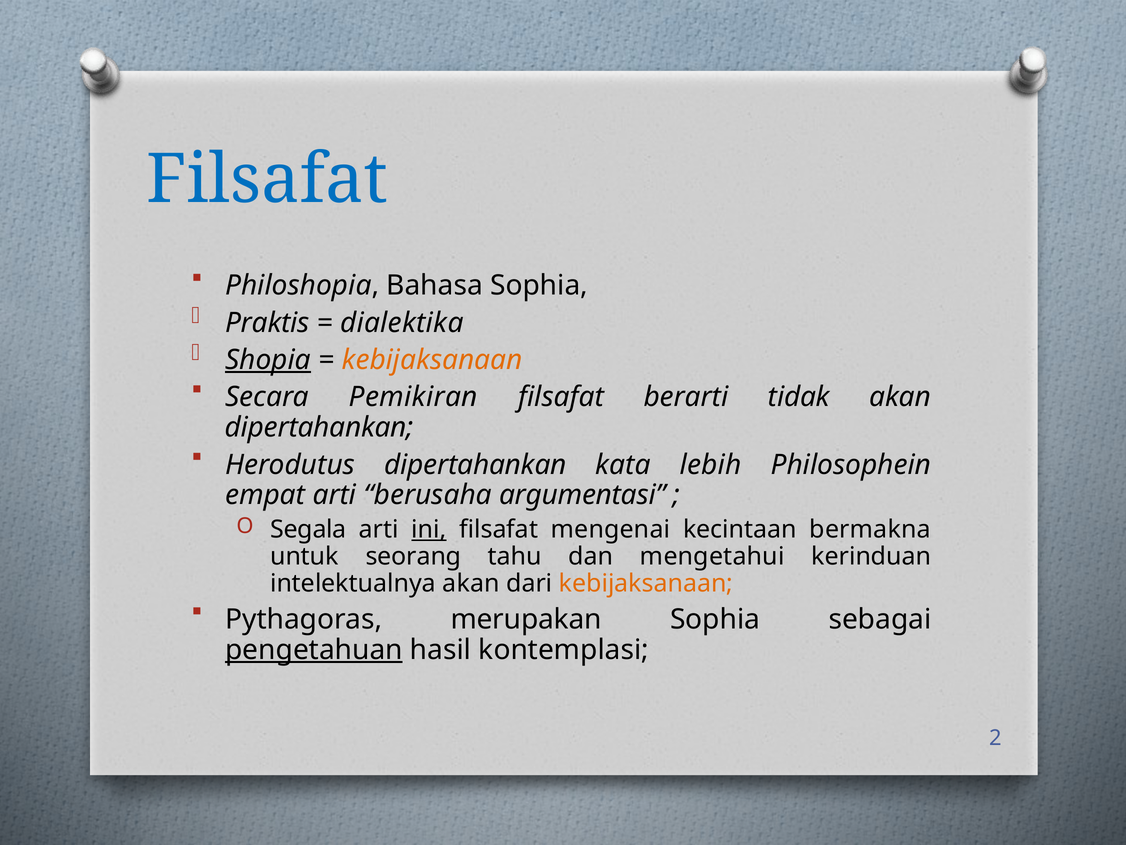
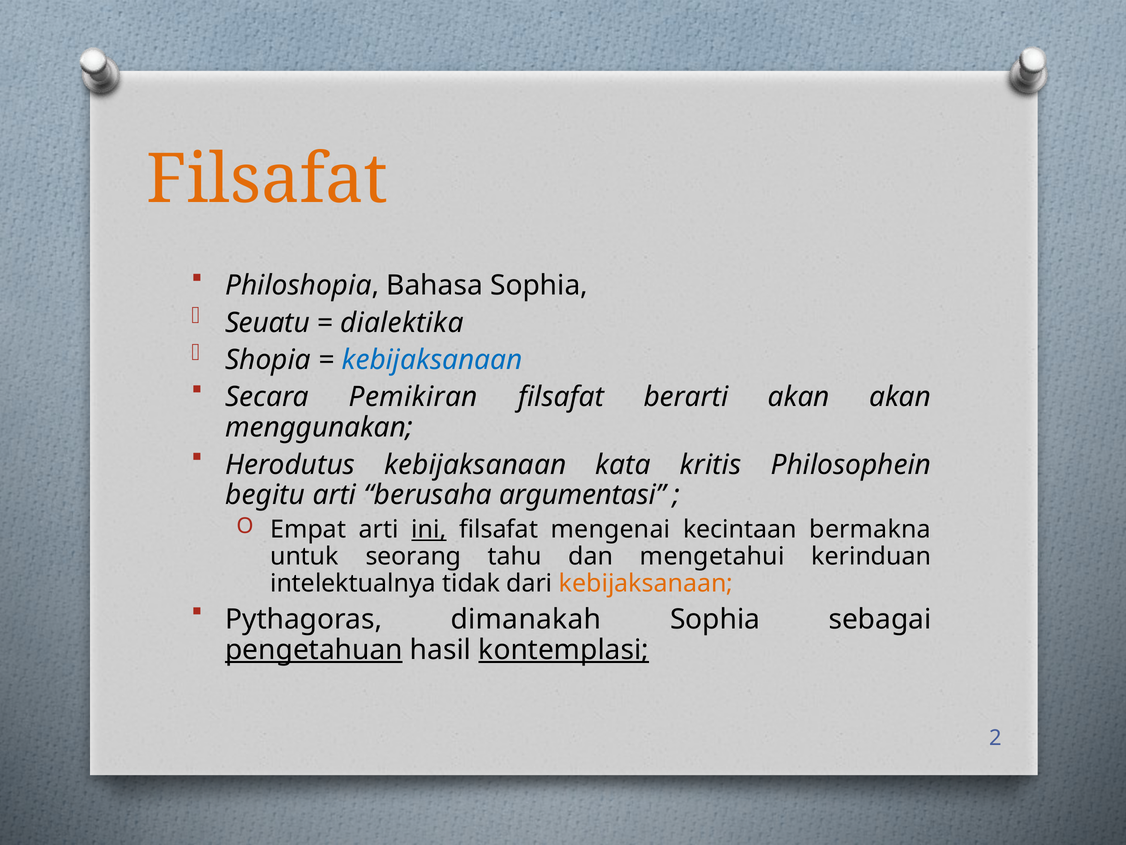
Filsafat at (267, 179) colour: blue -> orange
Praktis: Praktis -> Seuatu
Shopia underline: present -> none
kebijaksanaan at (432, 360) colour: orange -> blue
berarti tidak: tidak -> akan
dipertahankan at (319, 427): dipertahankan -> menggunakan
Herodutus dipertahankan: dipertahankan -> kebijaksanaan
lebih: lebih -> kritis
empat: empat -> begitu
Segala: Segala -> Empat
intelektualnya akan: akan -> tidak
merupakan: merupakan -> dimanakah
kontemplasi underline: none -> present
